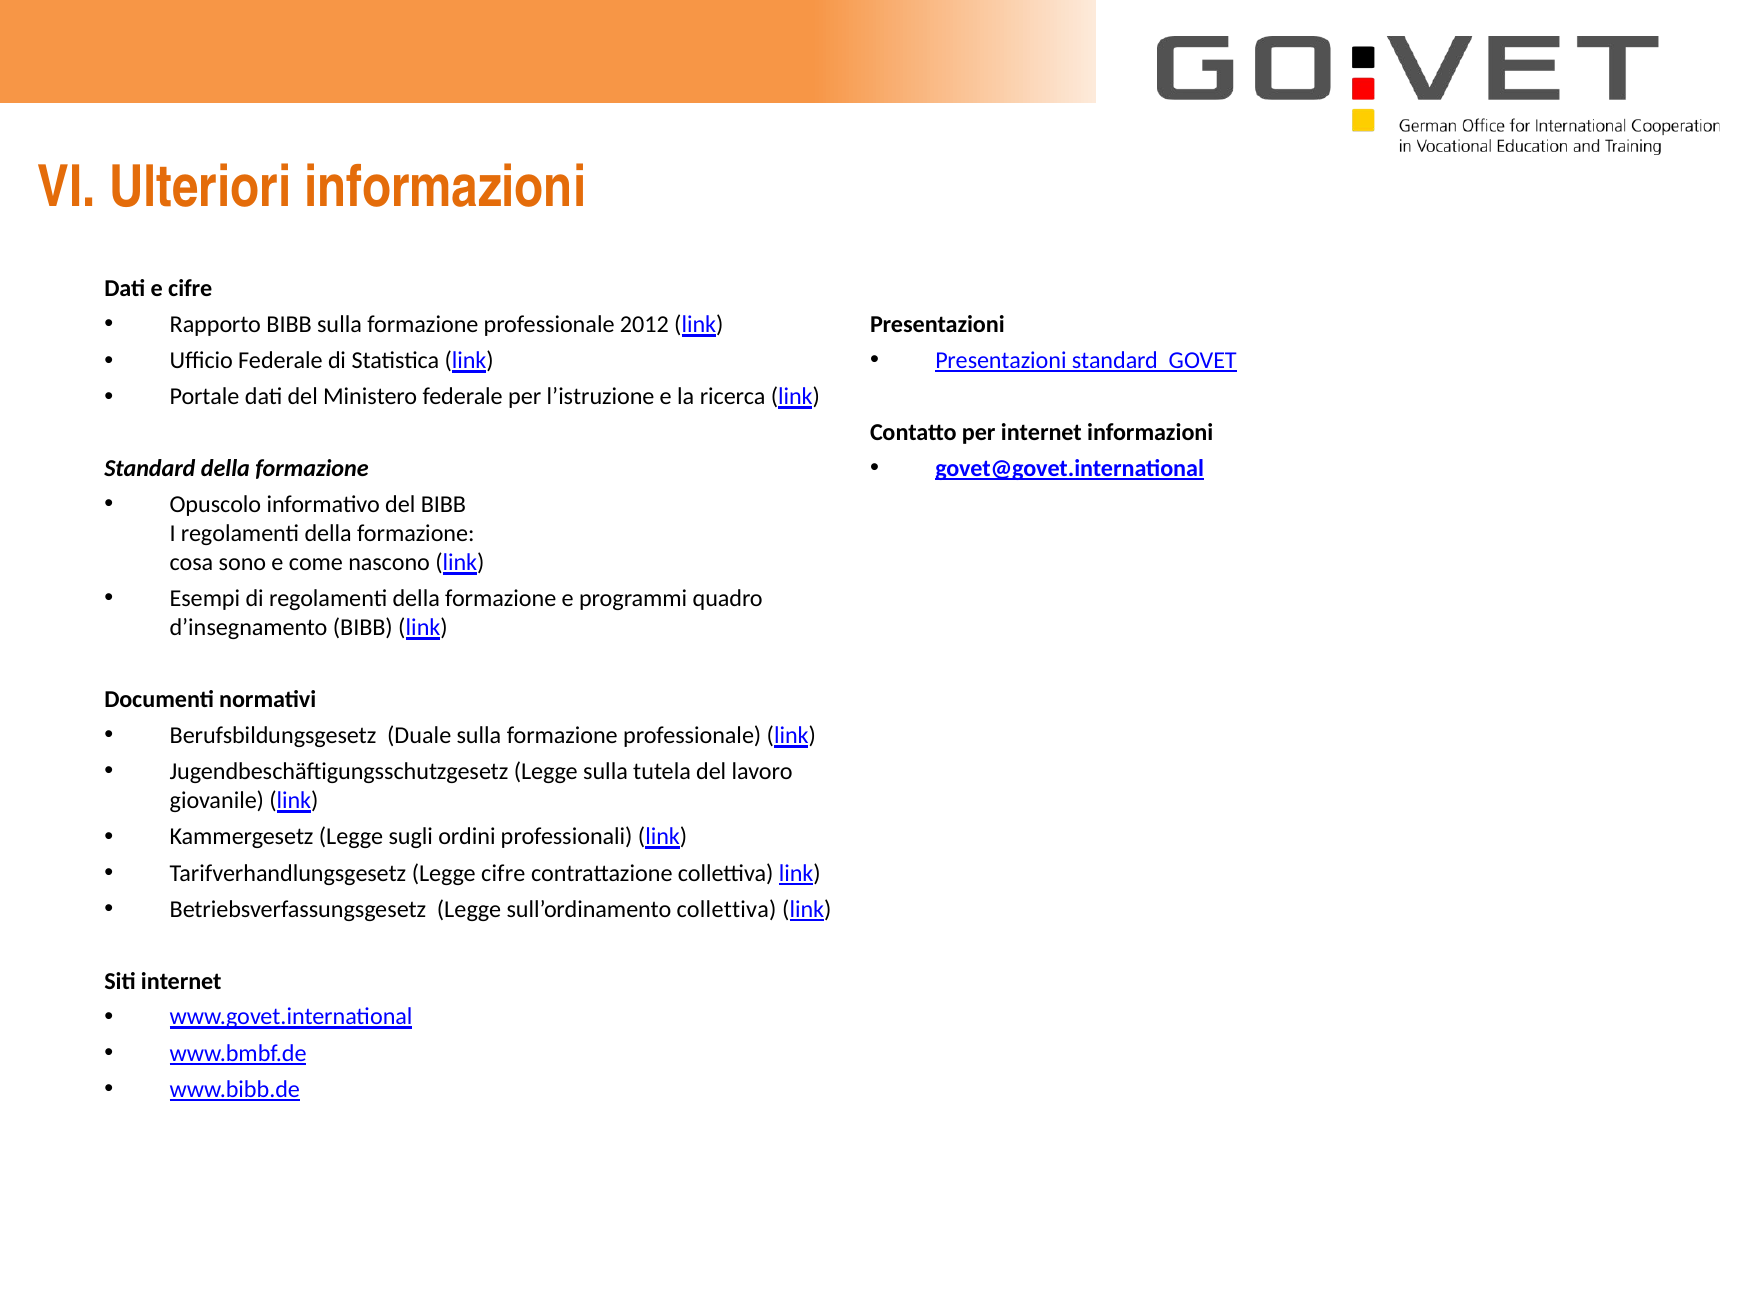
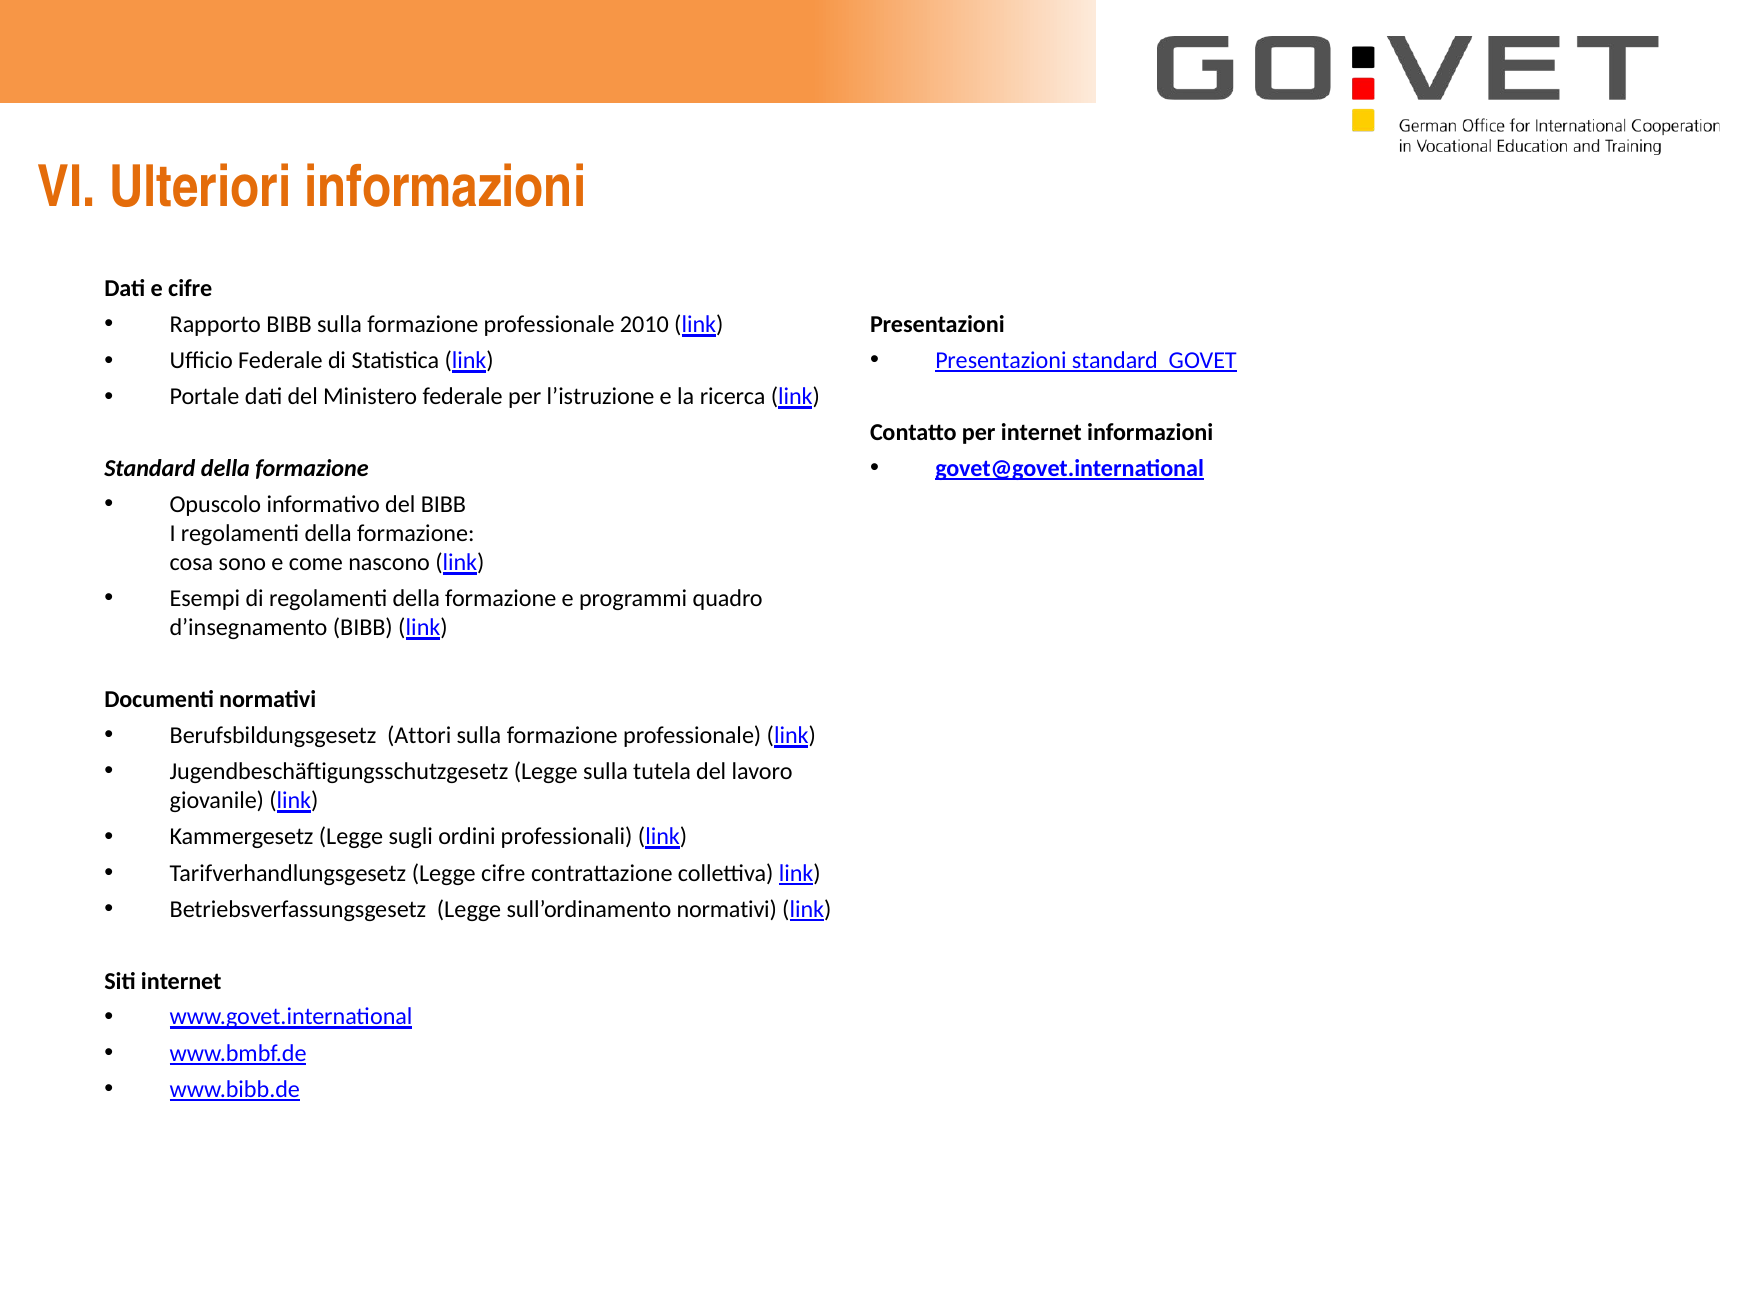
2012: 2012 -> 2010
Duale: Duale -> Attori
sull’ordinamento collettiva: collettiva -> normativi
